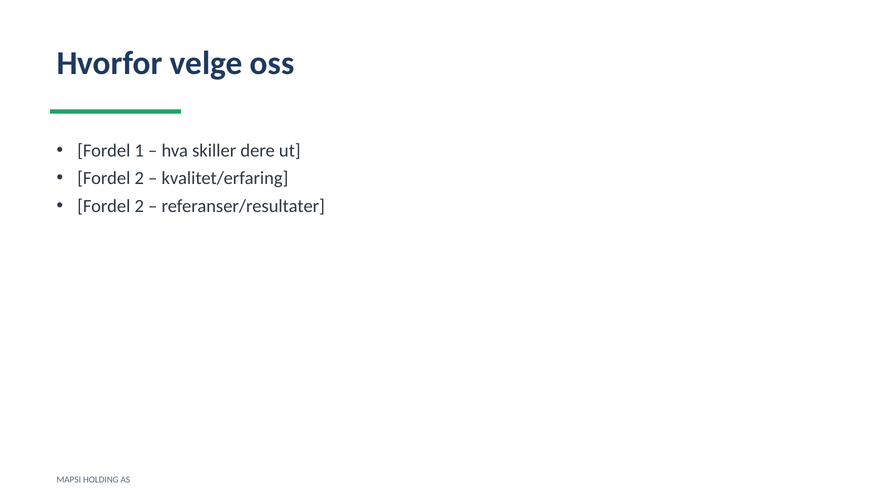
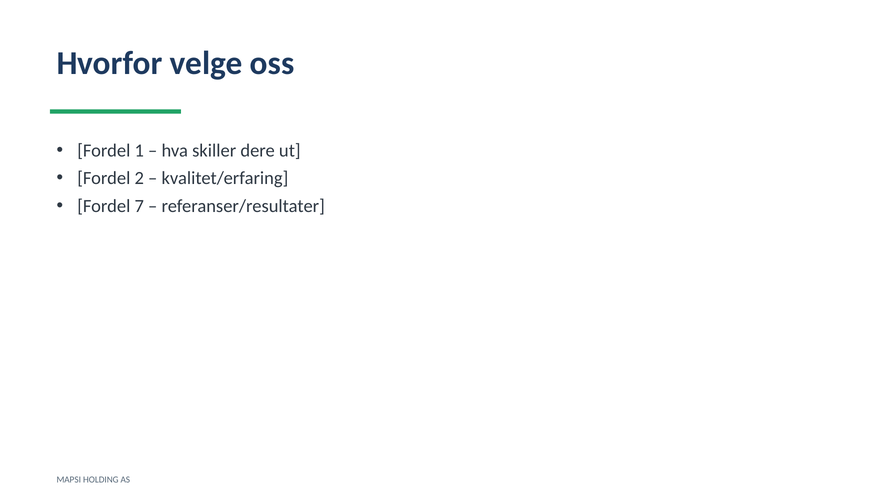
2 at (139, 206): 2 -> 7
